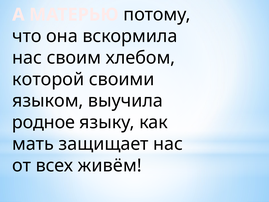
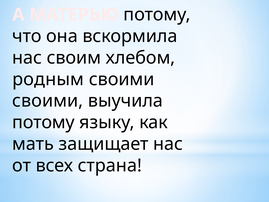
которой: которой -> родным
языком at (48, 101): языком -> своими
родное at (43, 122): родное -> потому
живём: живём -> страна
